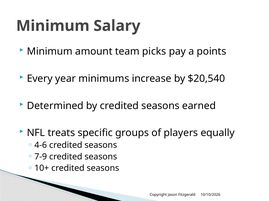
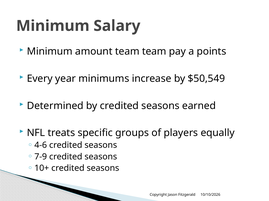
team picks: picks -> team
$20,540: $20,540 -> $50,549
